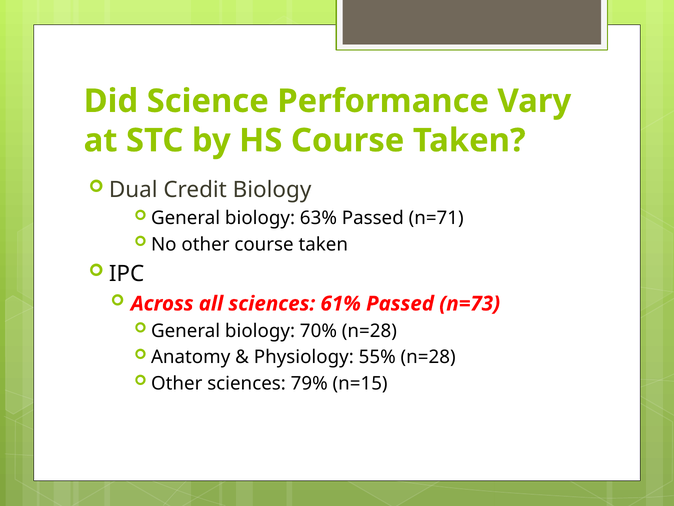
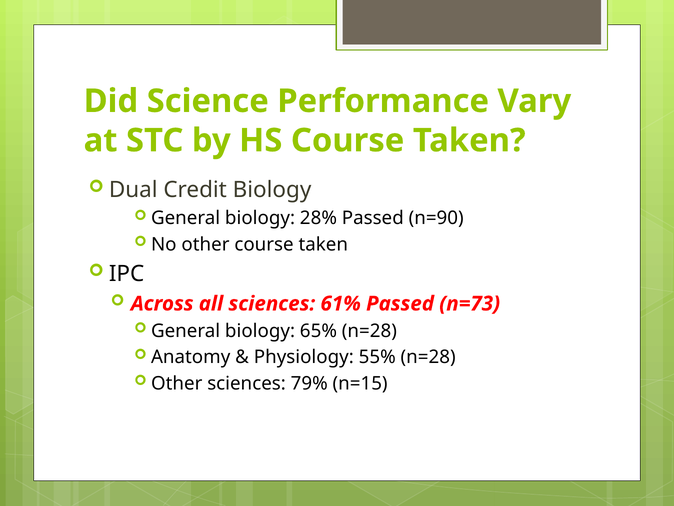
63%: 63% -> 28%
n=71: n=71 -> n=90
70%: 70% -> 65%
